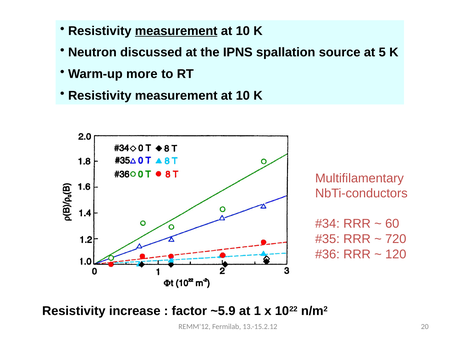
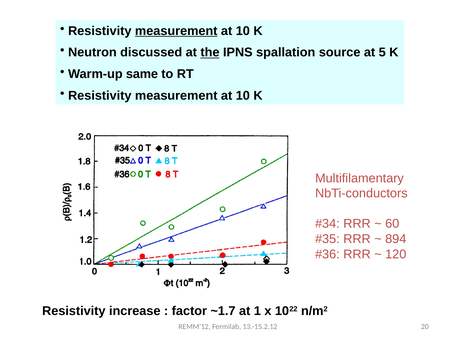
the underline: none -> present
more: more -> same
720: 720 -> 894
~5.9: ~5.9 -> ~1.7
